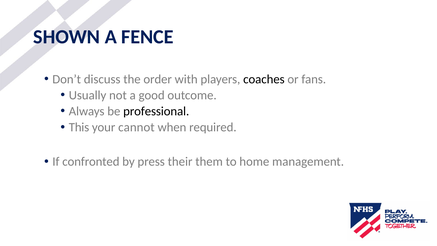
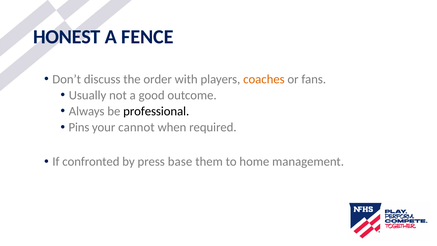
SHOWN: SHOWN -> HONEST
coaches colour: black -> orange
This: This -> Pins
their: their -> base
